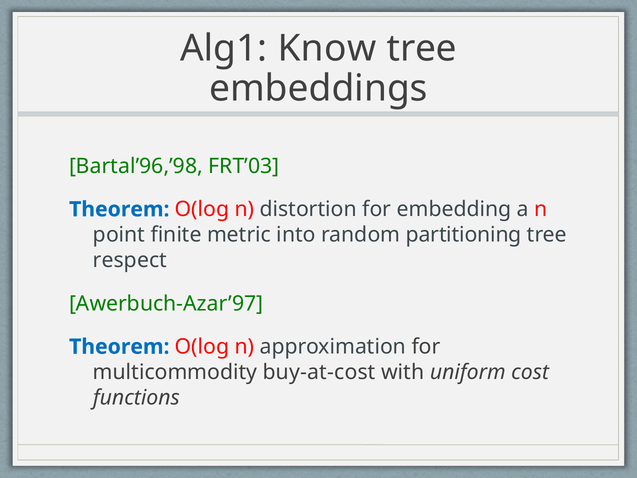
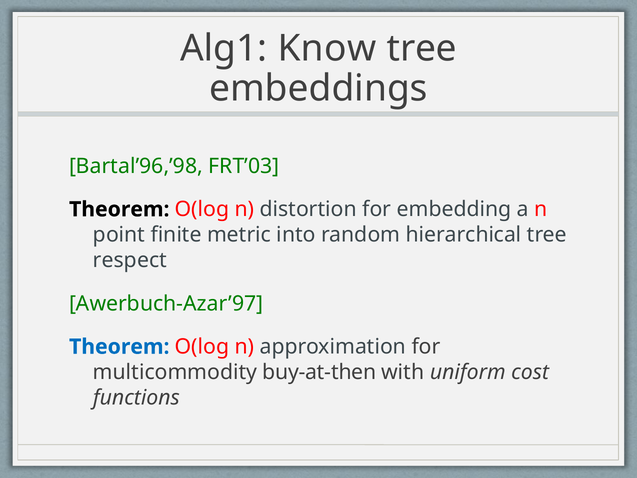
Theorem at (119, 209) colour: blue -> black
partitioning: partitioning -> hierarchical
buy-at-cost: buy-at-cost -> buy-at-then
